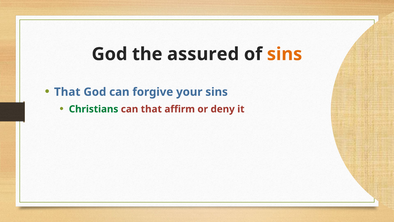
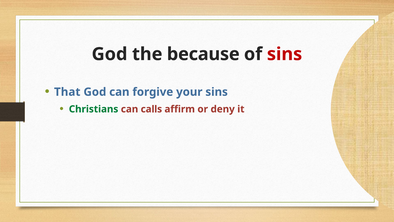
assured: assured -> because
sins at (285, 54) colour: orange -> red
can that: that -> calls
